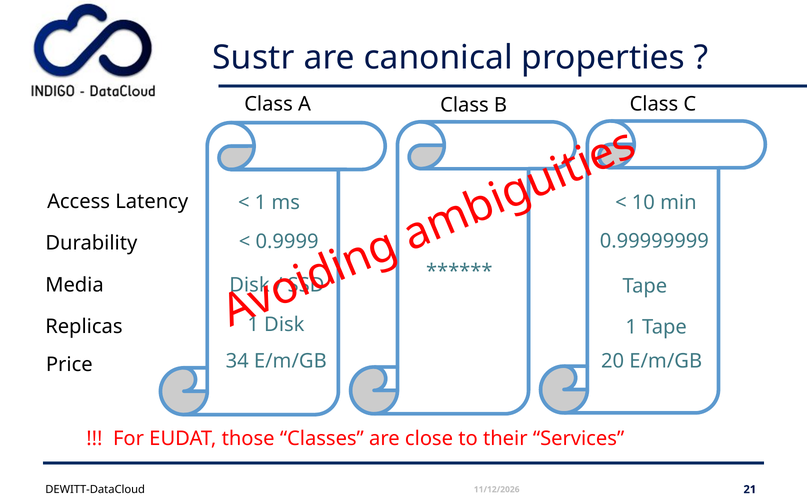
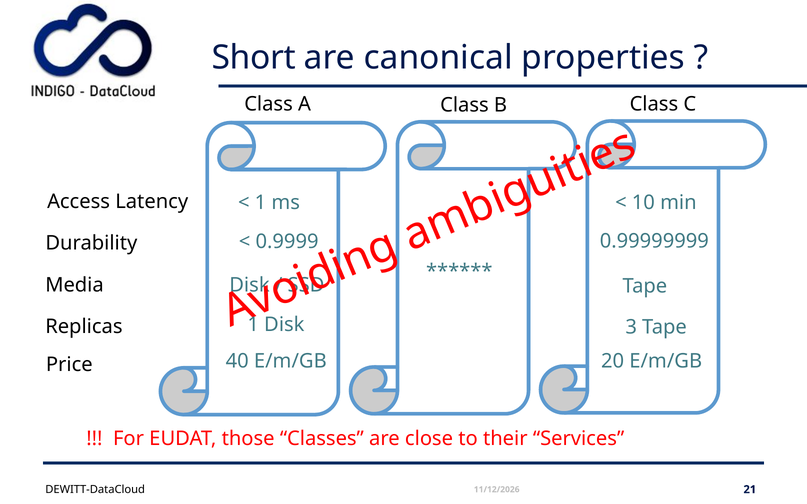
Sustr: Sustr -> Short
Disk 1: 1 -> 3
34: 34 -> 40
